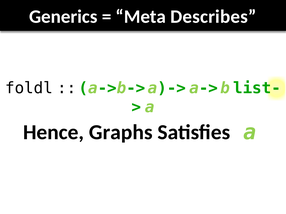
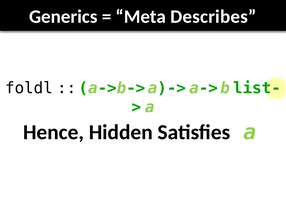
Graphs: Graphs -> Hidden
